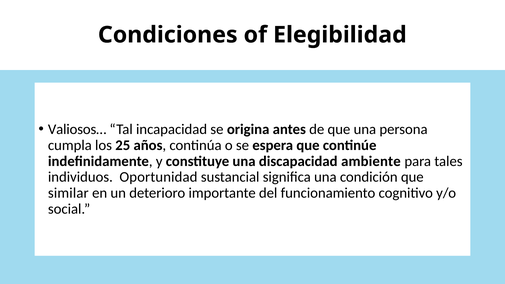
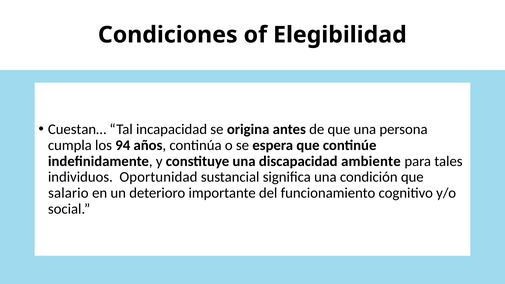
Valiosos…: Valiosos… -> Cuestan…
25: 25 -> 94
similar: similar -> salario
